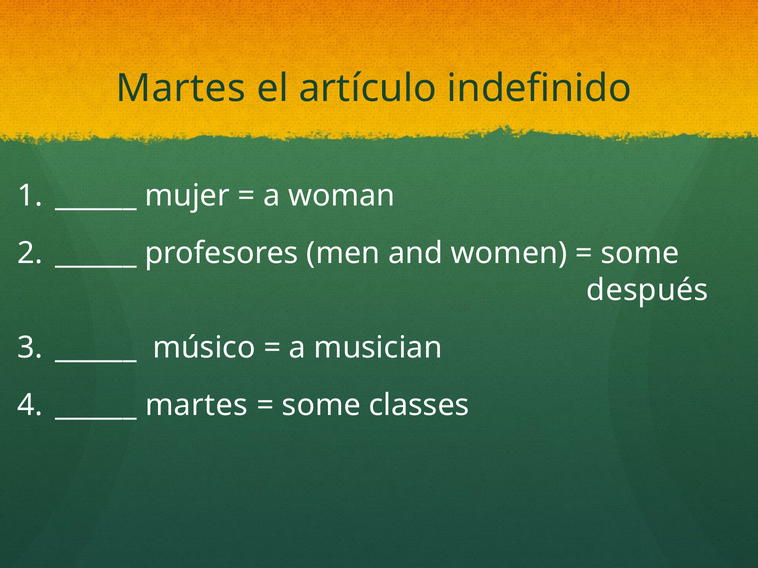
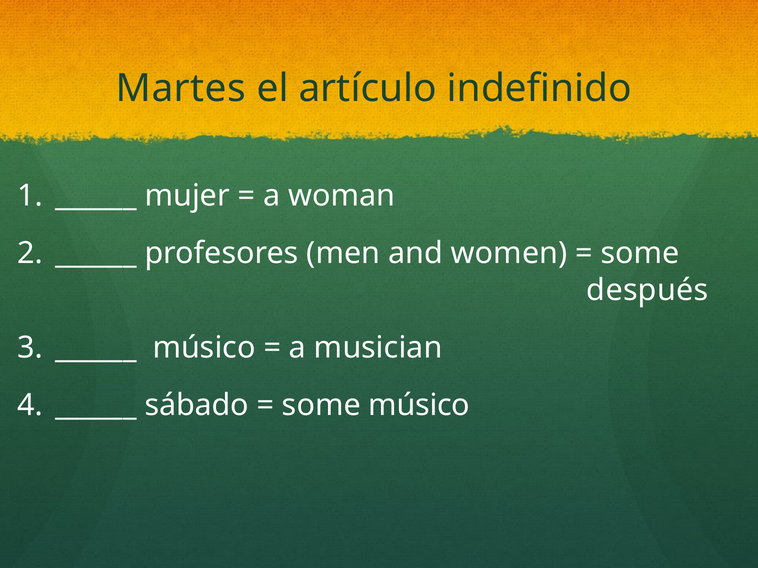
martes at (196, 406): martes -> sábado
some classes: classes -> músico
